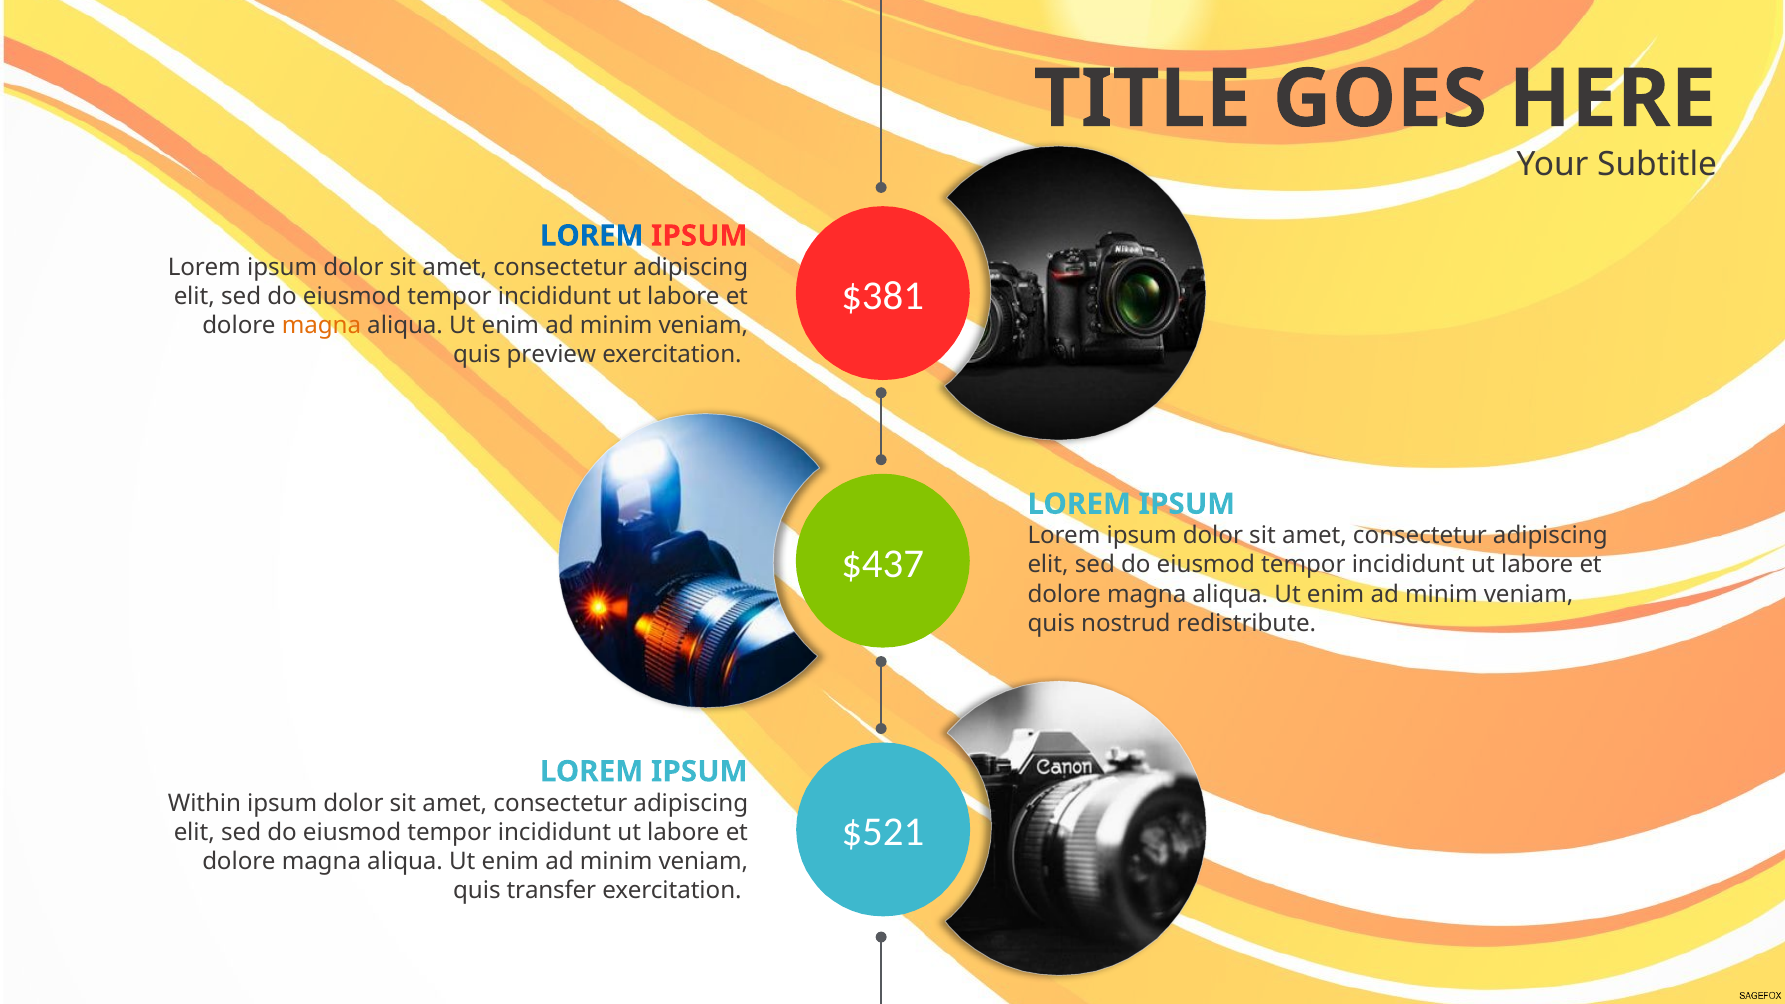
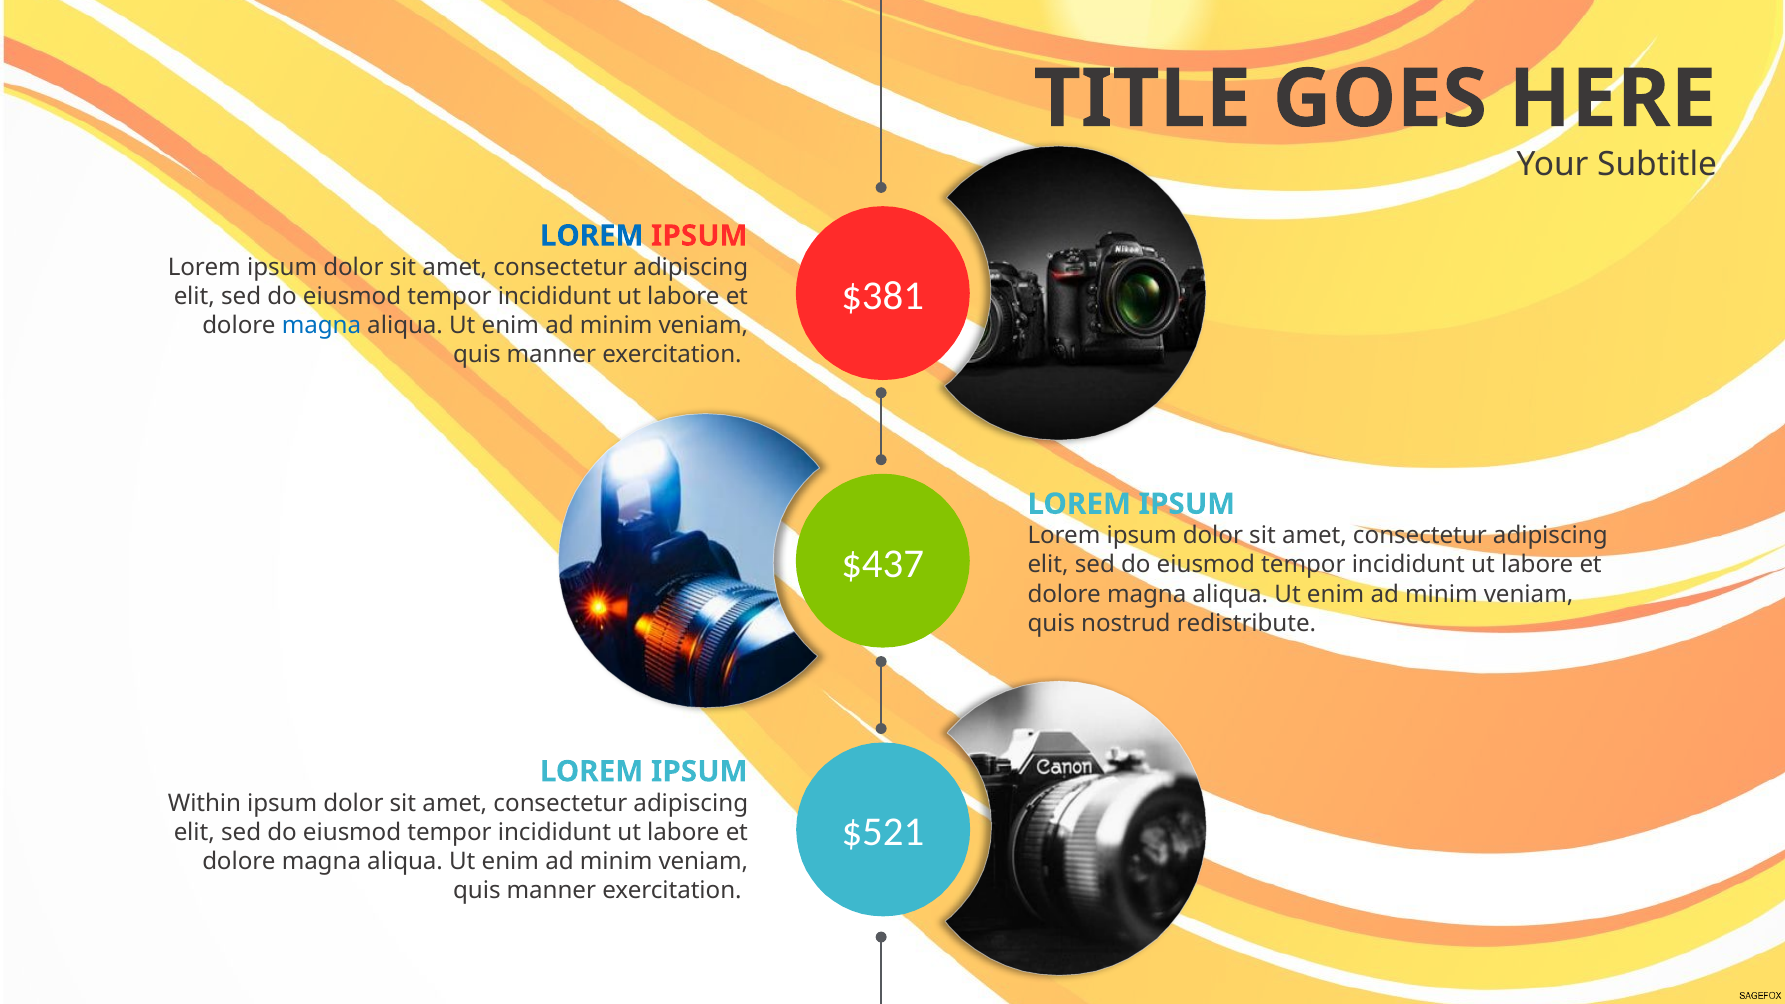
magna at (321, 326) colour: orange -> blue
preview at (551, 355): preview -> manner
transfer at (551, 891): transfer -> manner
